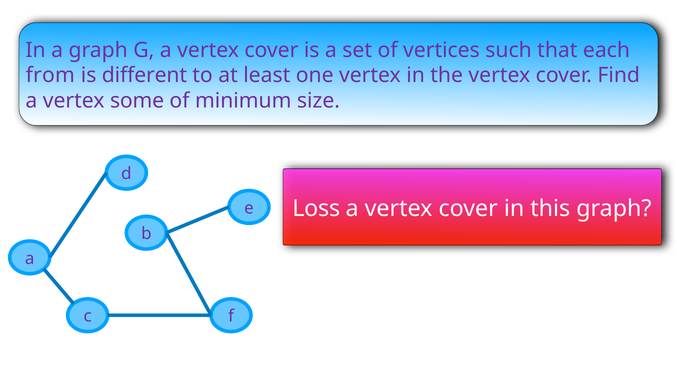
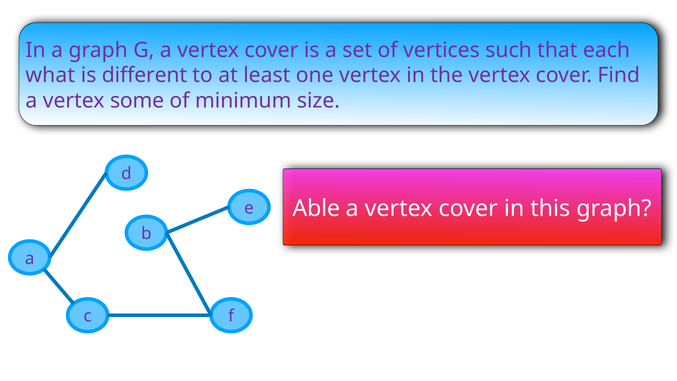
from: from -> what
Loss: Loss -> Able
